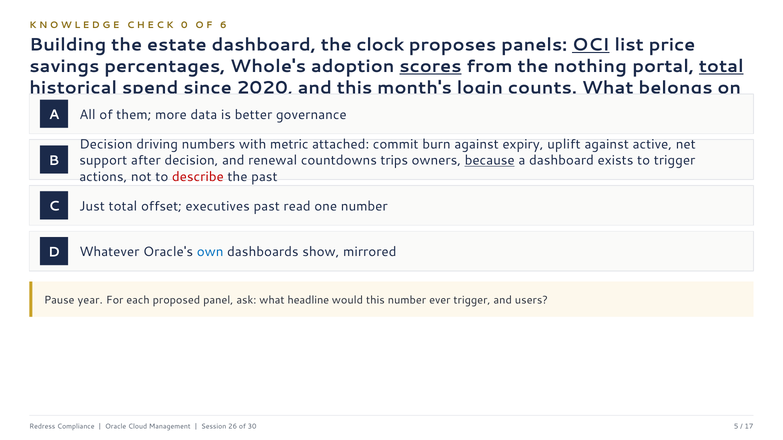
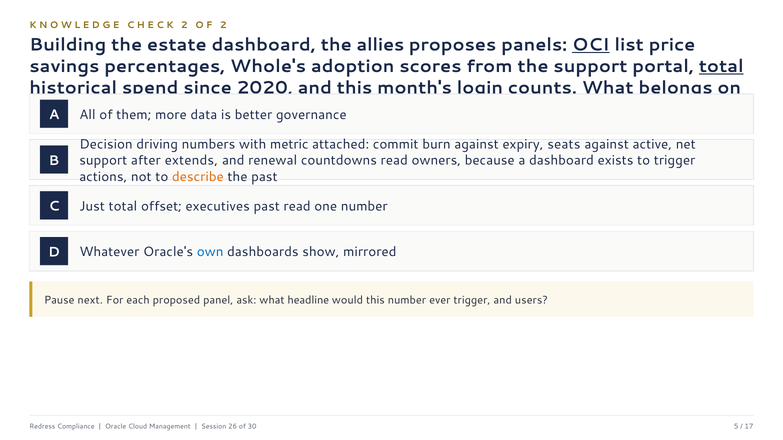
0 at (184, 25): 0 -> 2
6 at (223, 25): 6 -> 2
clock: clock -> allies
scores underline: present -> none
the nothing: nothing -> support
uplift: uplift -> seats
after decision: decision -> extends
countdowns trips: trips -> read
because underline: present -> none
describe colour: red -> orange
year: year -> next
